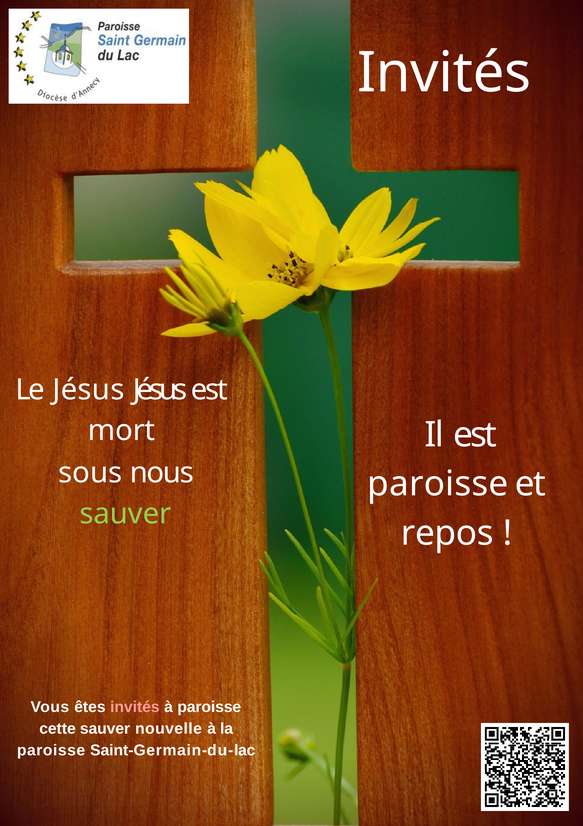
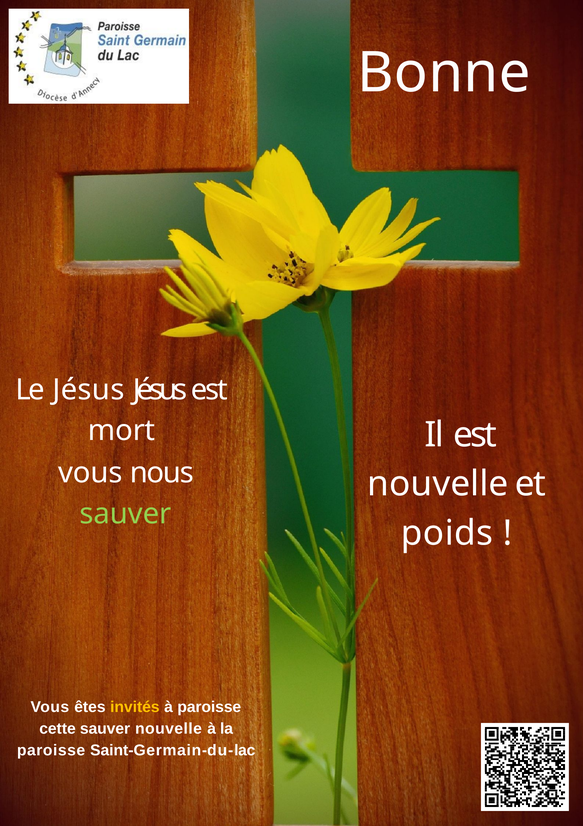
Invités at (444, 73): Invités -> Bonne
sous at (90, 472): sous -> vous
paroisse at (438, 484): paroisse -> nouvelle
repos: repos -> poids
invités at (135, 707) colour: pink -> yellow
